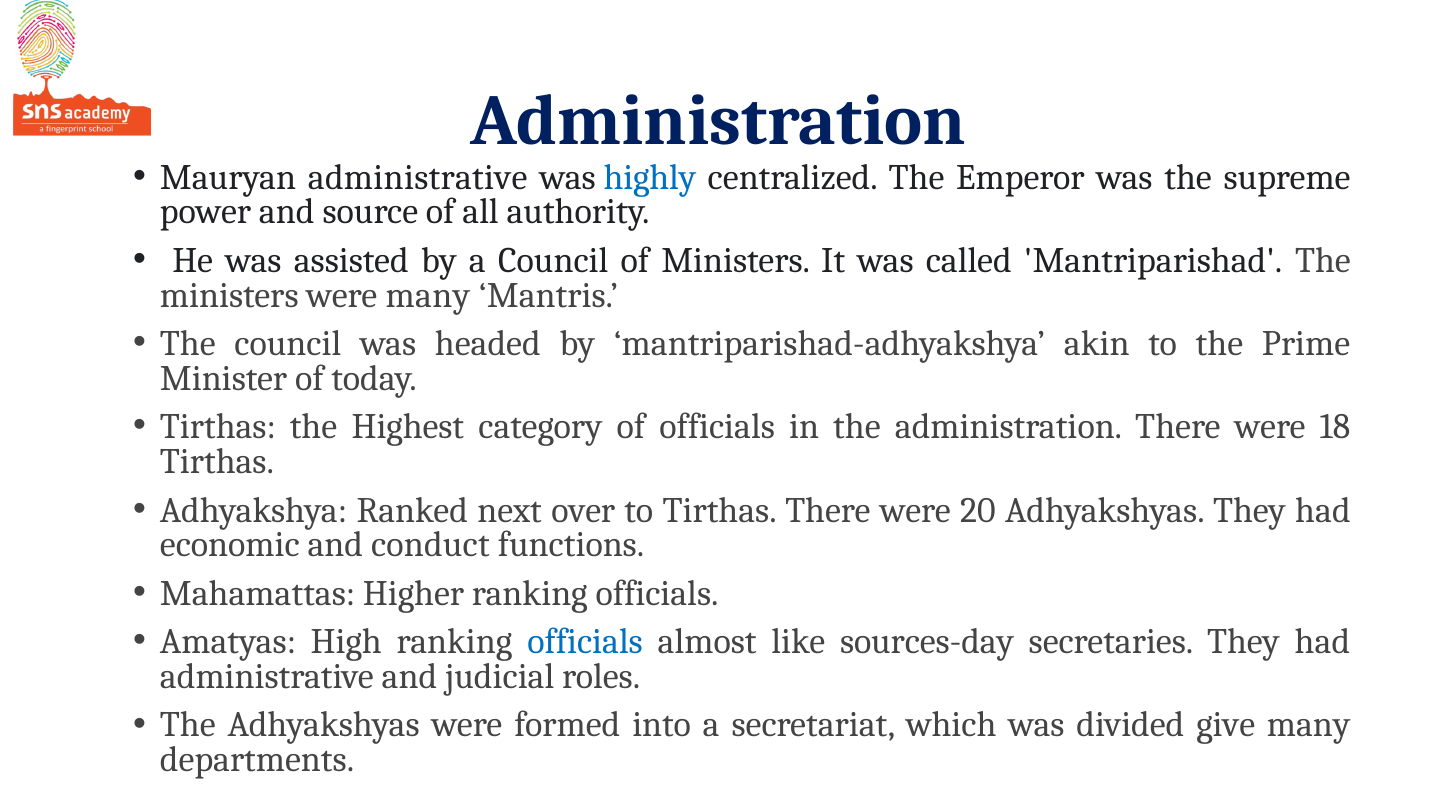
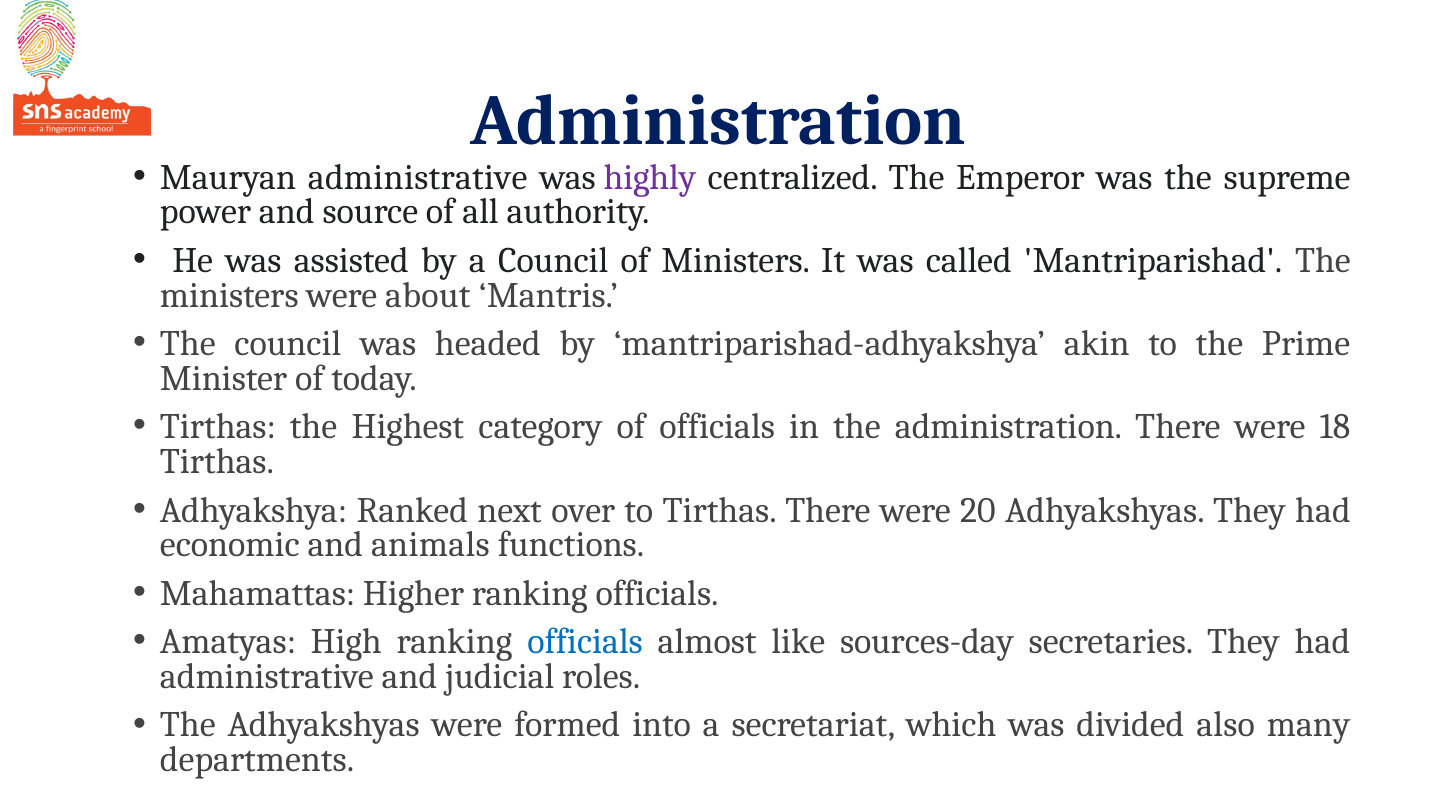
highly colour: blue -> purple
were many: many -> about
conduct: conduct -> animals
give: give -> also
